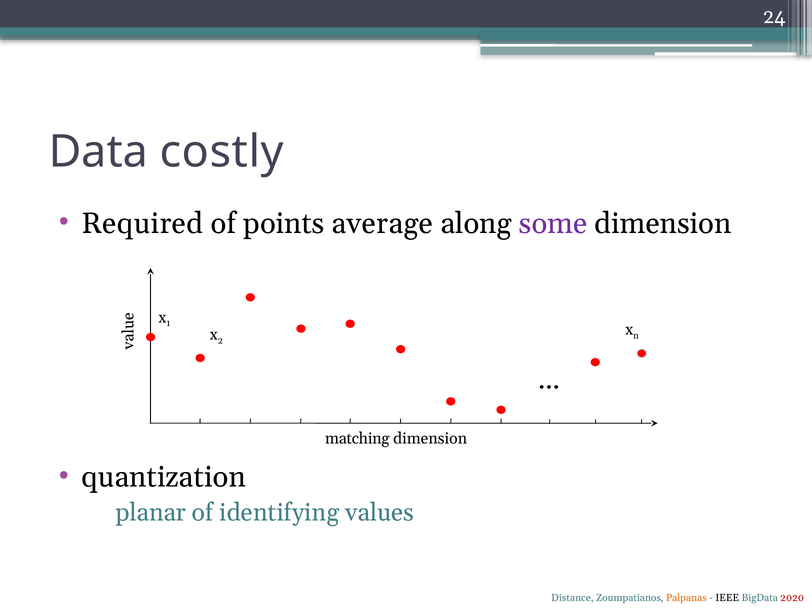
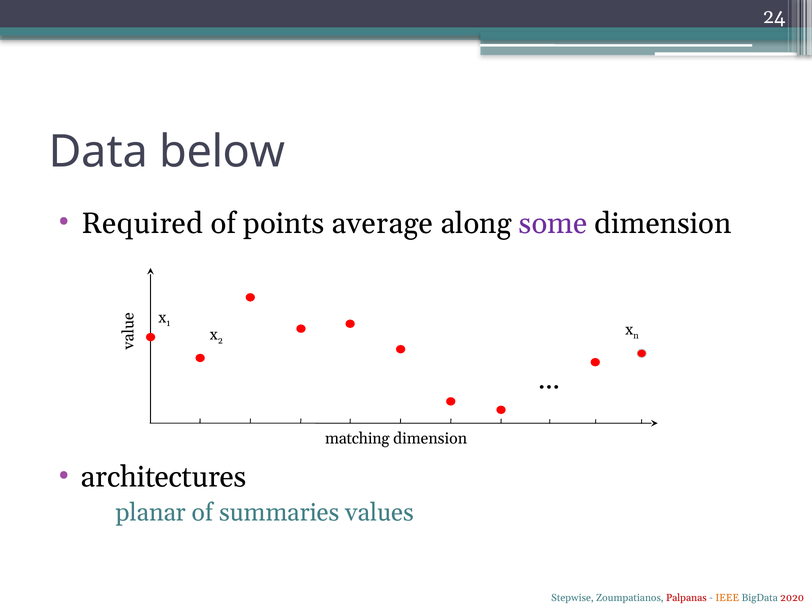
costly: costly -> below
quantization: quantization -> architectures
identifying: identifying -> summaries
Distance: Distance -> Stepwise
Palpanas colour: orange -> red
IEEE colour: black -> orange
